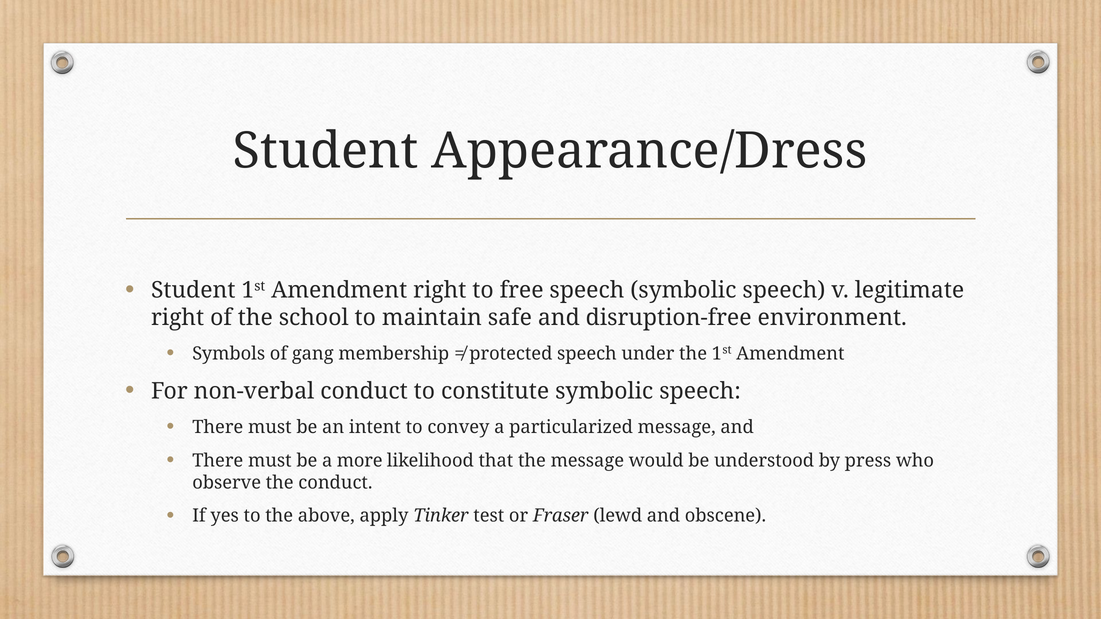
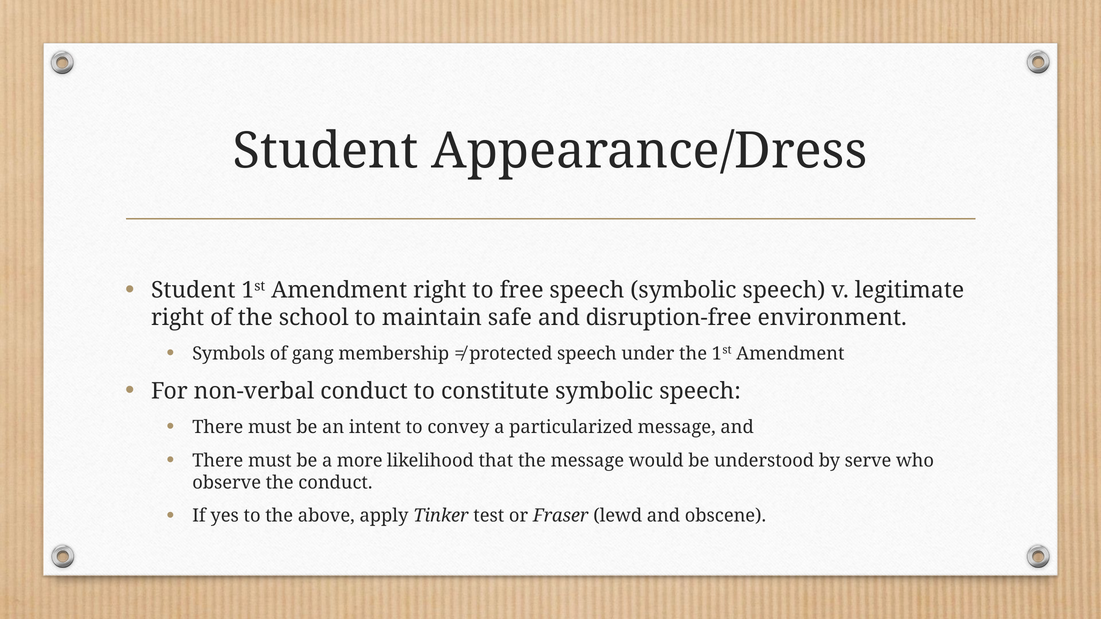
press: press -> serve
